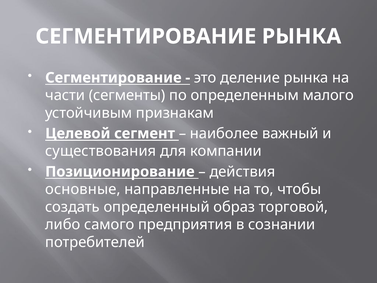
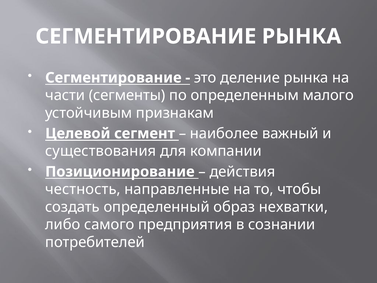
основные: основные -> честность
торговой: торговой -> нехватки
